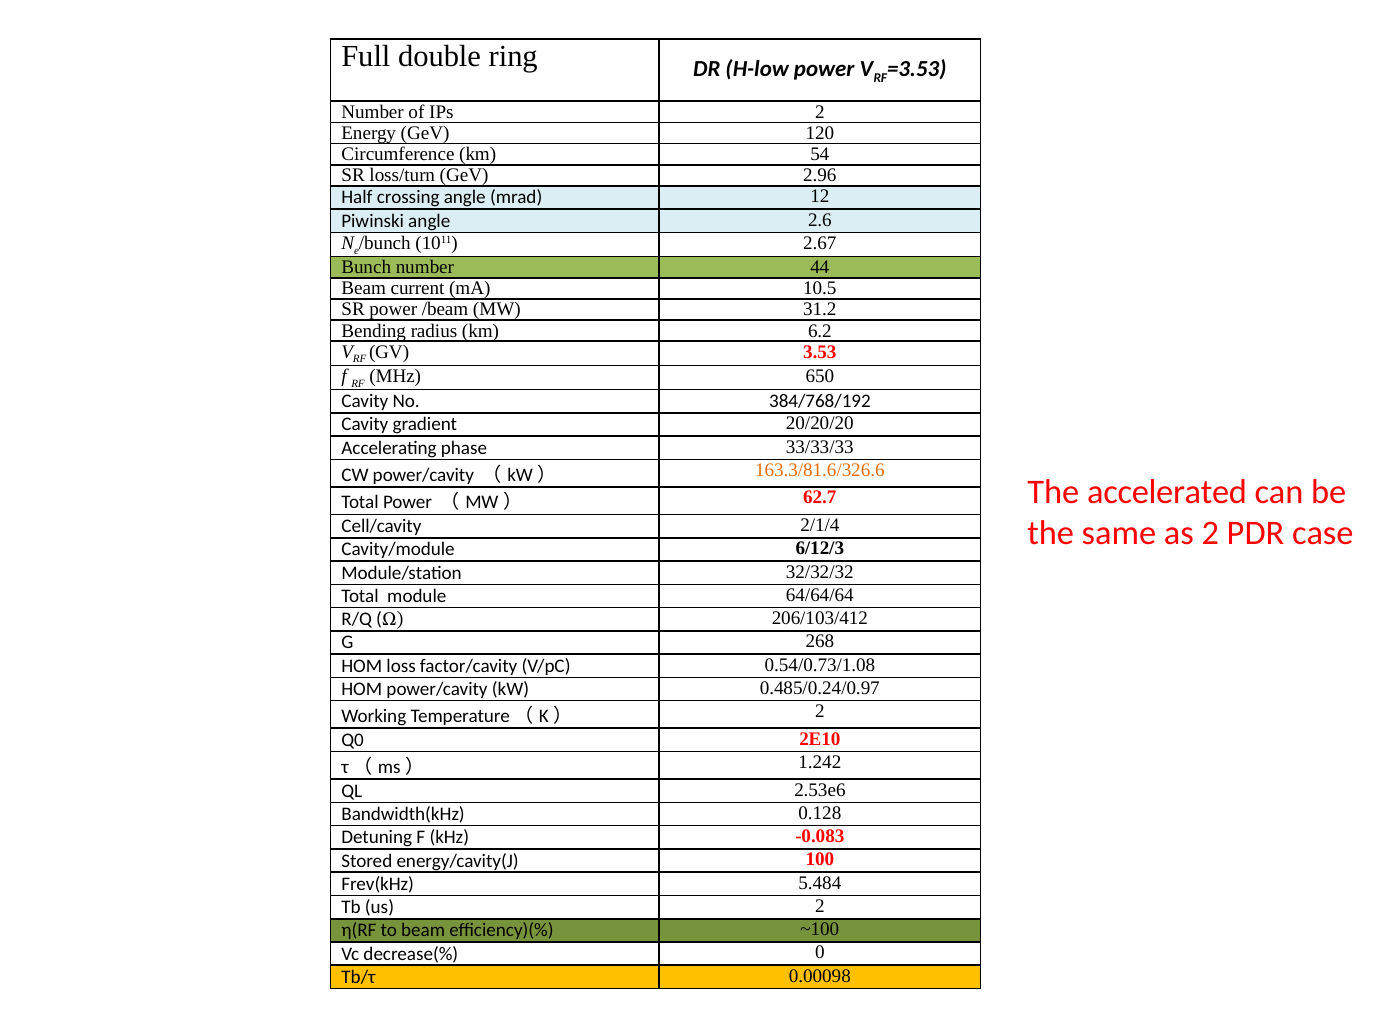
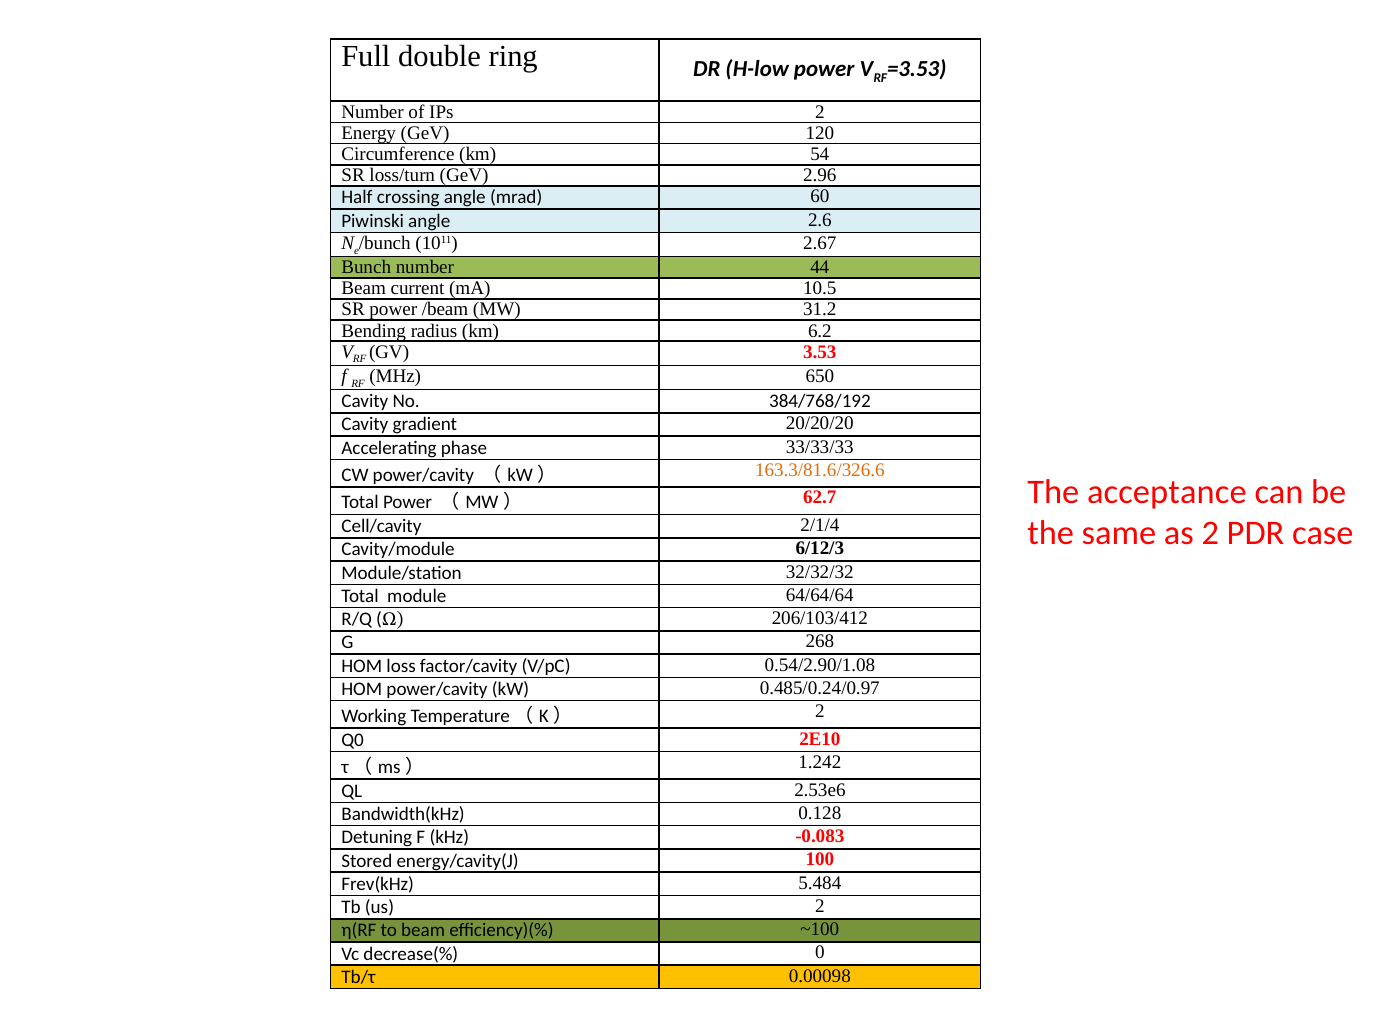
12: 12 -> 60
accelerated: accelerated -> acceptance
0.54/0.73/1.08: 0.54/0.73/1.08 -> 0.54/2.90/1.08
